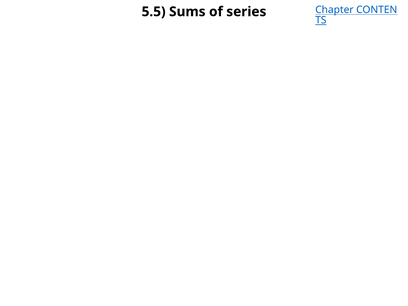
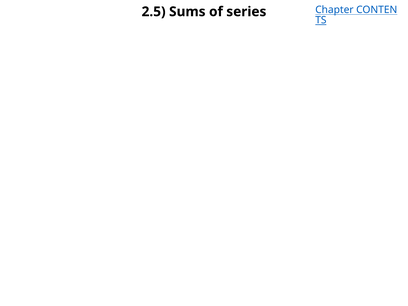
5.5: 5.5 -> 2.5
